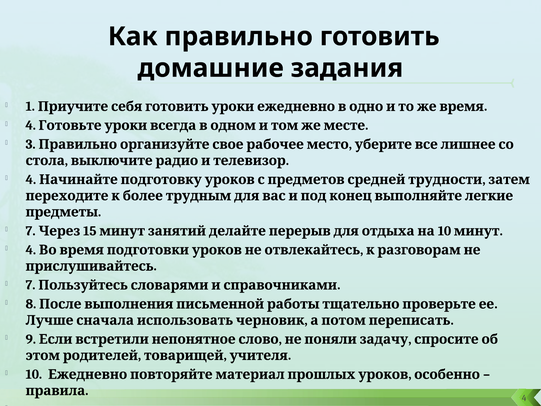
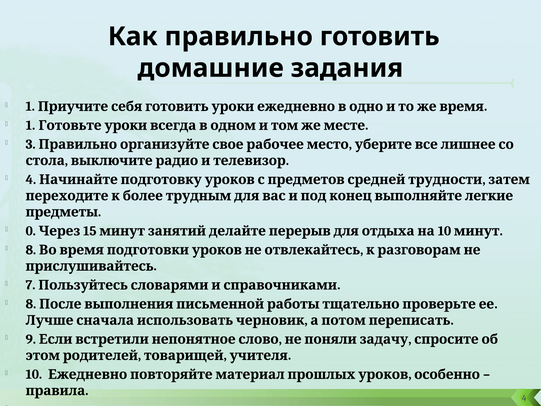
4 at (31, 125): 4 -> 1
7 at (31, 231): 7 -> 0
4 at (31, 250): 4 -> 8
